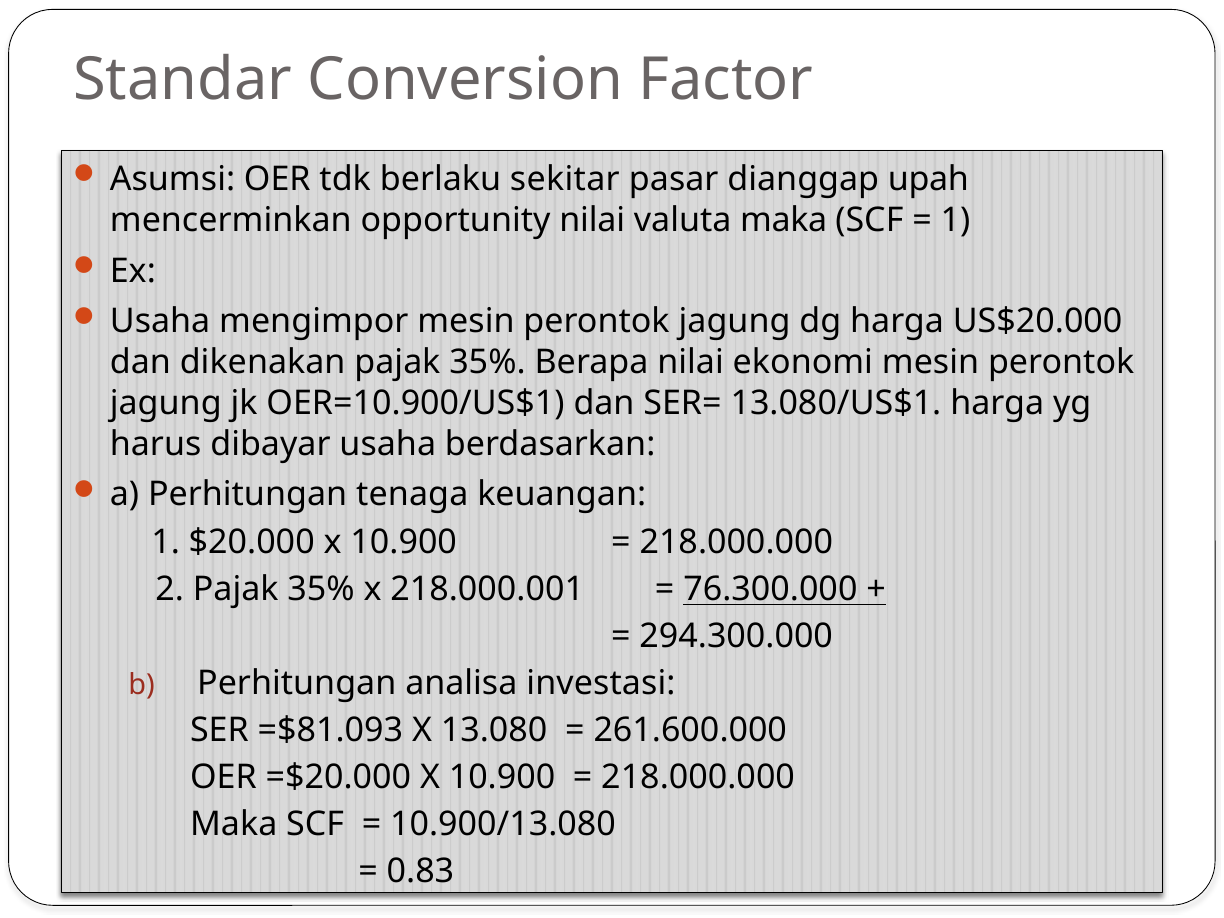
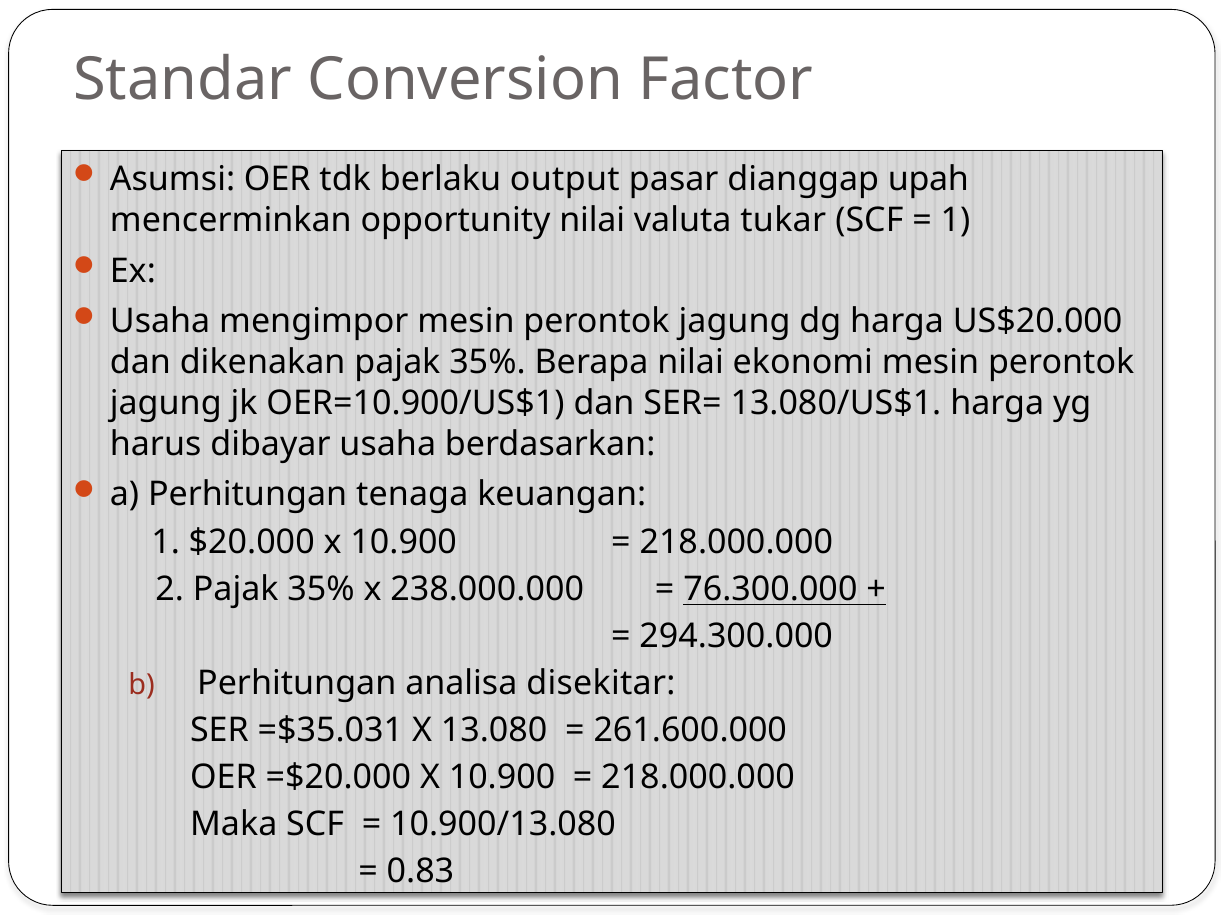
sekitar: sekitar -> output
valuta maka: maka -> tukar
218.000.001: 218.000.001 -> 238.000.000
investasi: investasi -> disekitar
=$81.093: =$81.093 -> =$35.031
